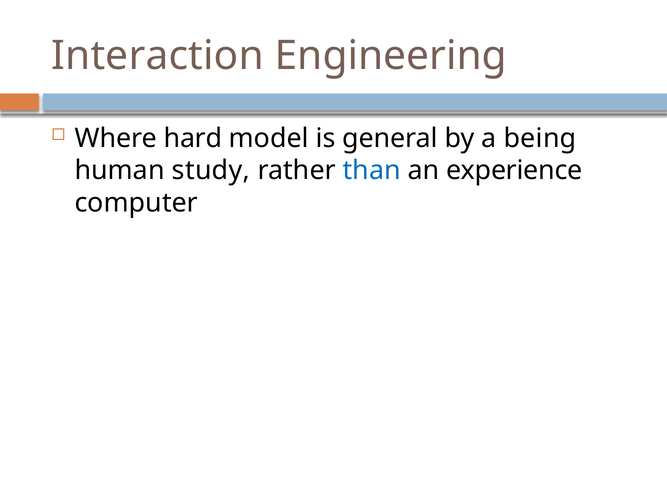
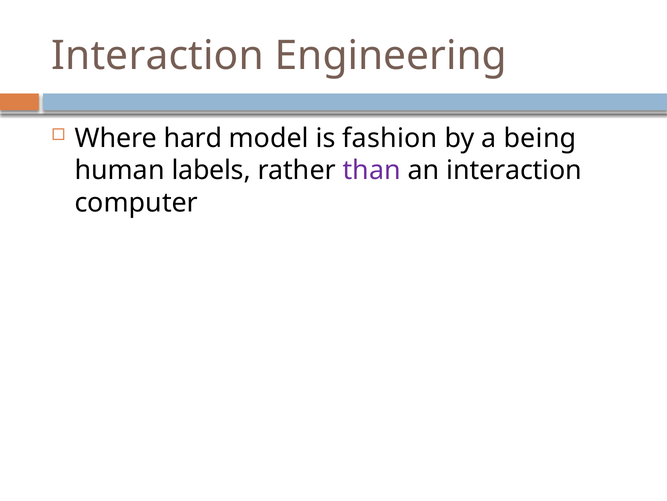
general: general -> fashion
study: study -> labels
than colour: blue -> purple
an experience: experience -> interaction
